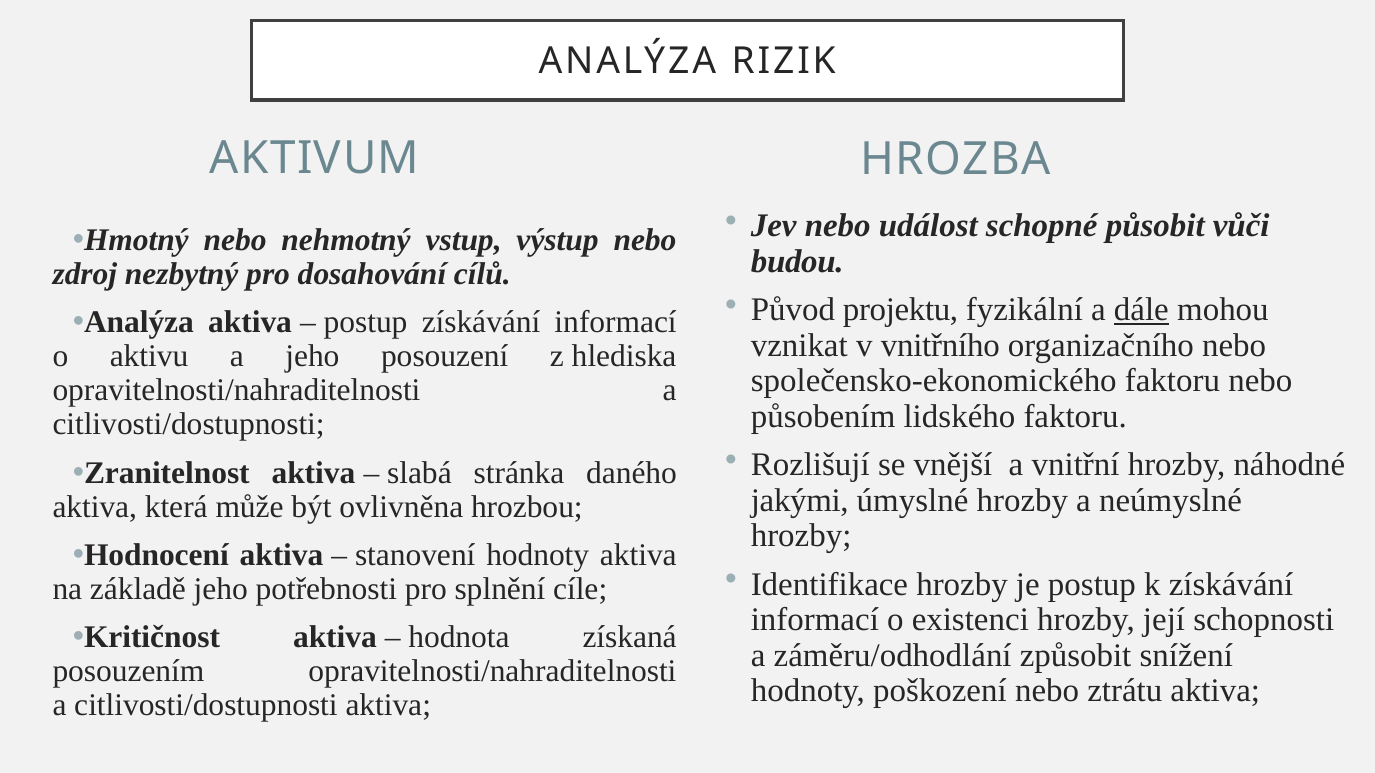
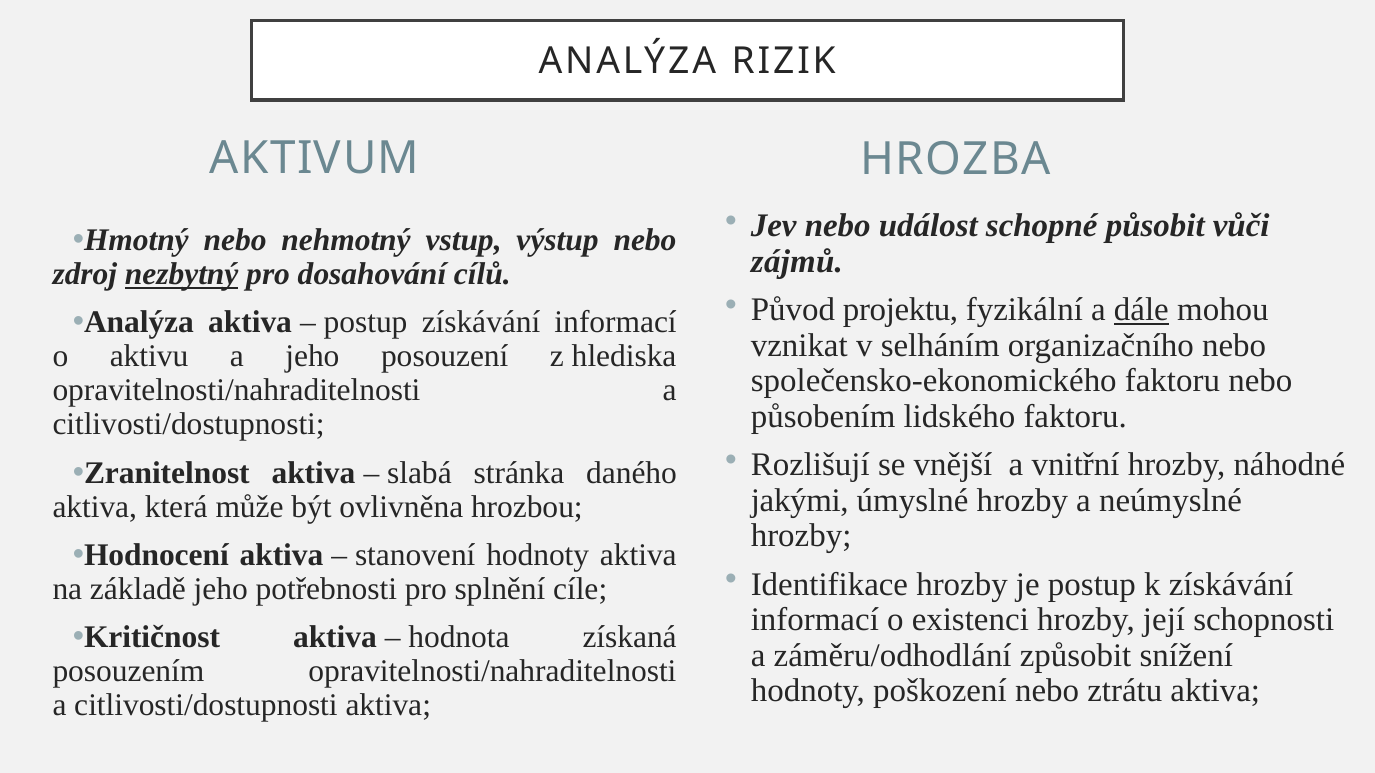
budou: budou -> zájmů
nezbytný underline: none -> present
vnitřního: vnitřního -> selháním
